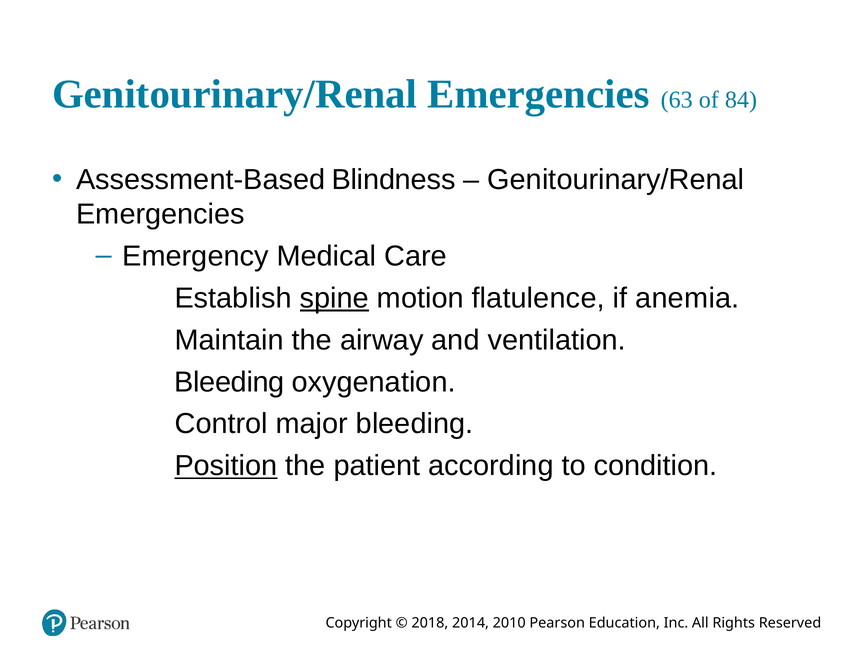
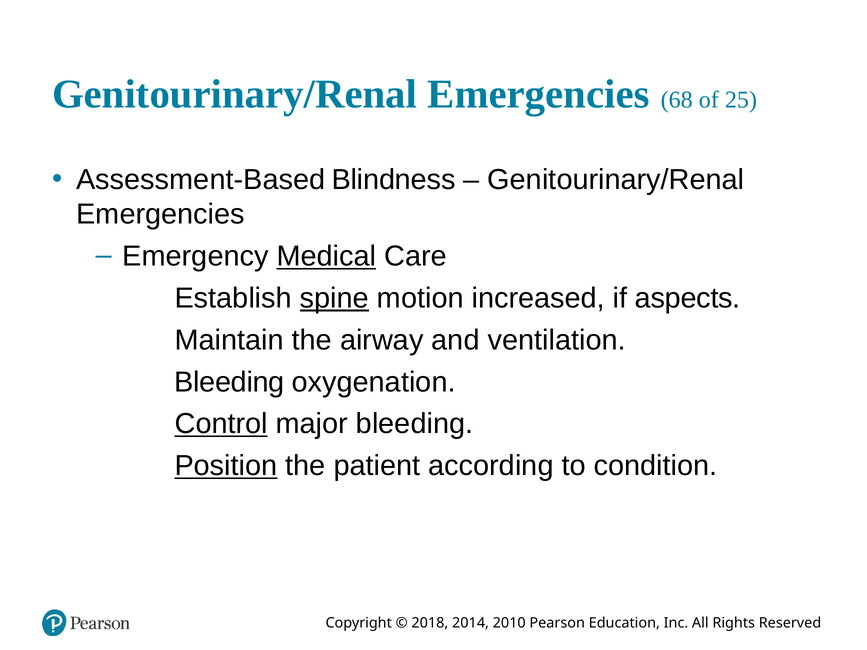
63: 63 -> 68
84: 84 -> 25
Medical underline: none -> present
flatulence: flatulence -> increased
anemia: anemia -> aspects
Control underline: none -> present
